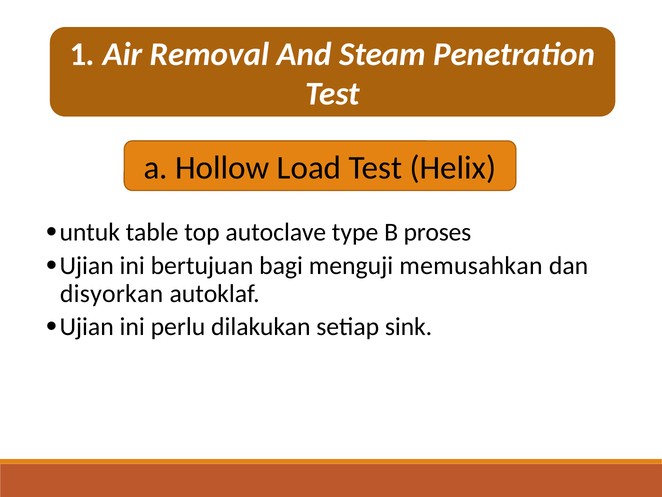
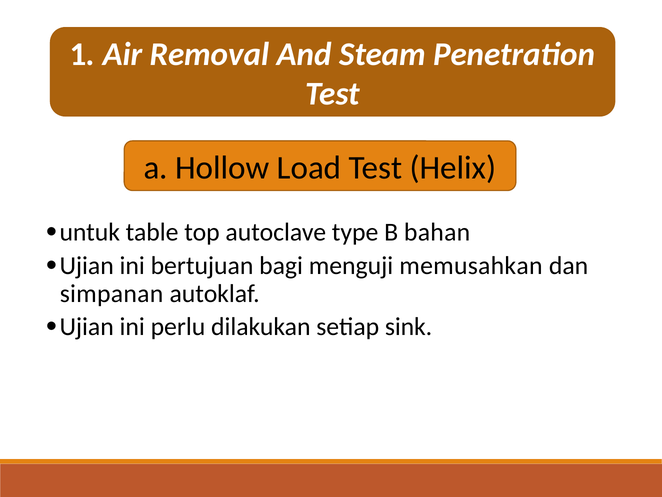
proses: proses -> bahan
disyorkan: disyorkan -> simpanan
